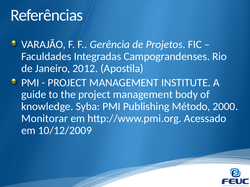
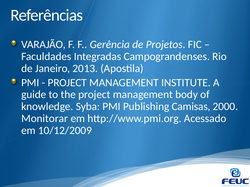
2012: 2012 -> 2013
Método: Método -> Camisas
